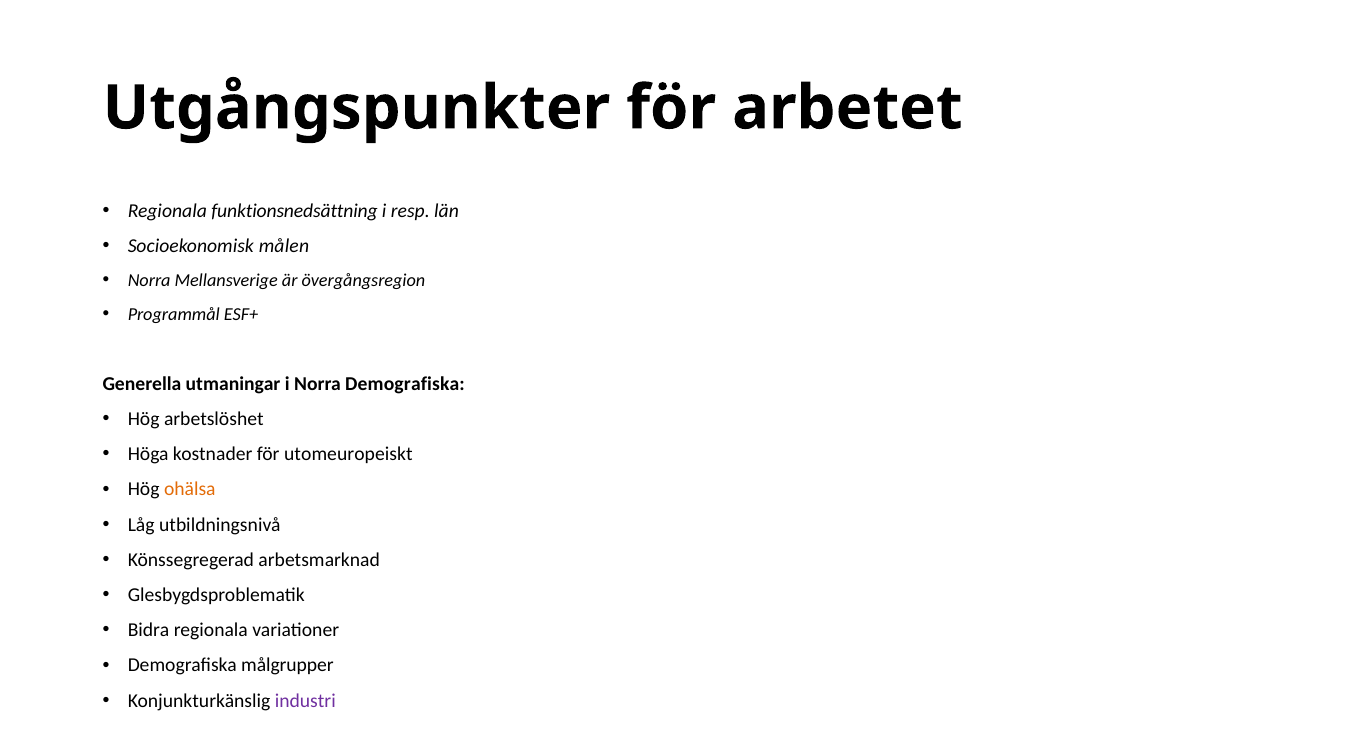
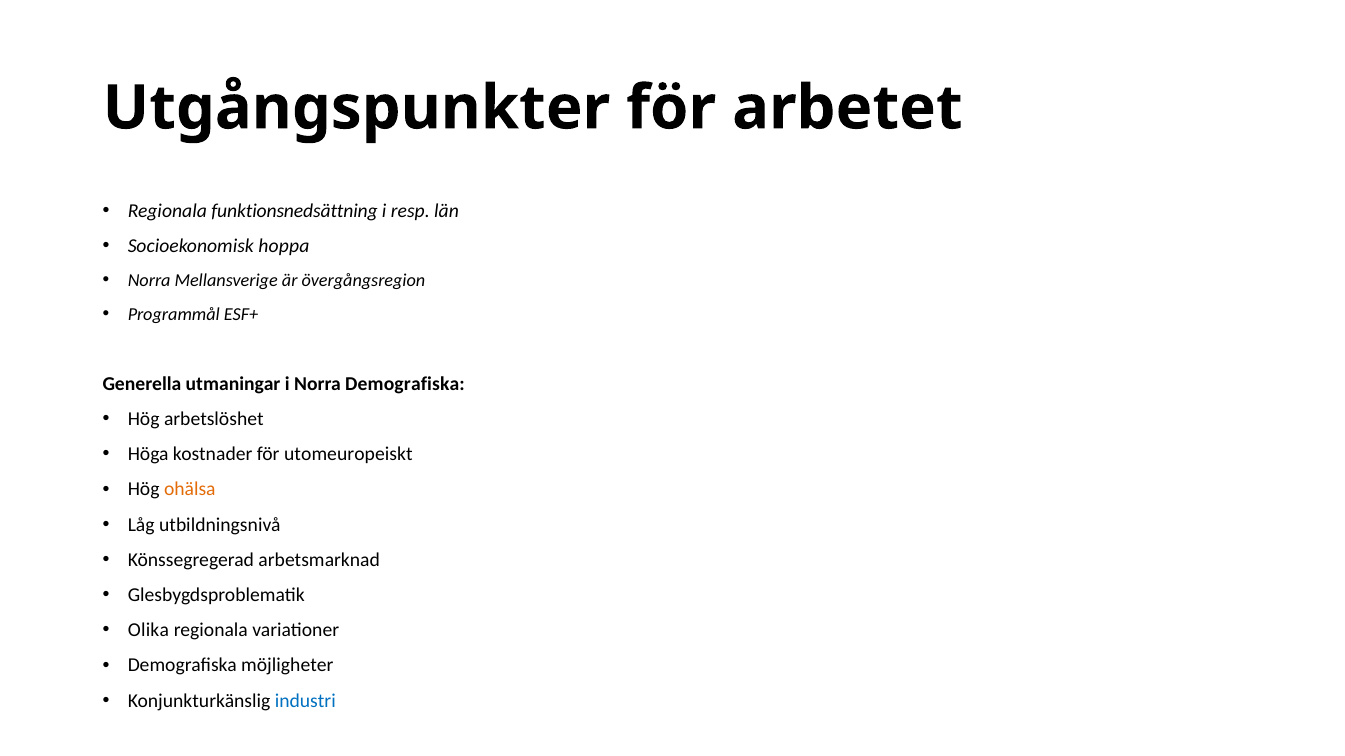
målen: målen -> hoppa
Bidra: Bidra -> Olika
målgrupper: målgrupper -> möjligheter
industri colour: purple -> blue
